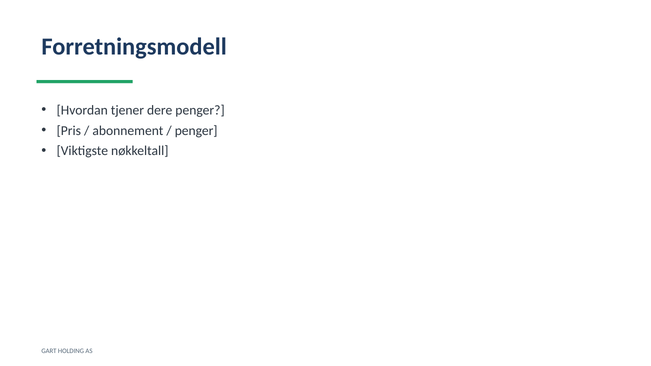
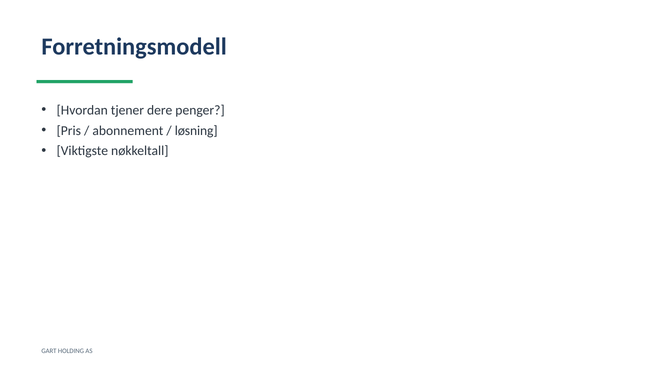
penger at (196, 131): penger -> løsning
